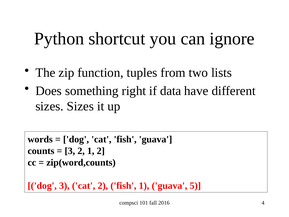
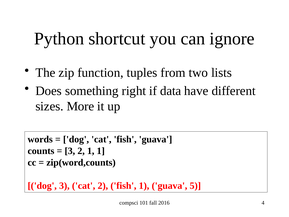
sizes Sizes: Sizes -> More
1 2: 2 -> 1
